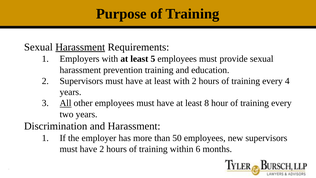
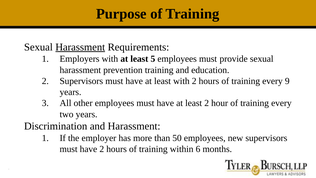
4: 4 -> 9
All underline: present -> none
least 8: 8 -> 2
